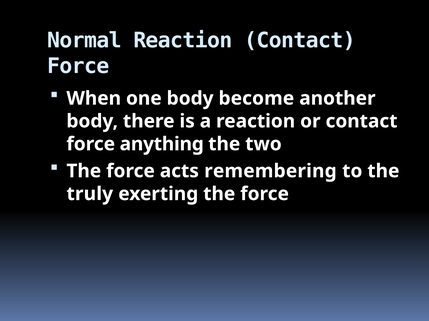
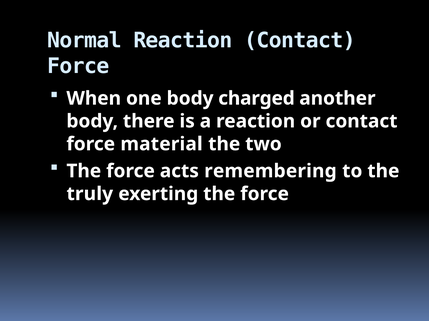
become: become -> charged
anything: anything -> material
